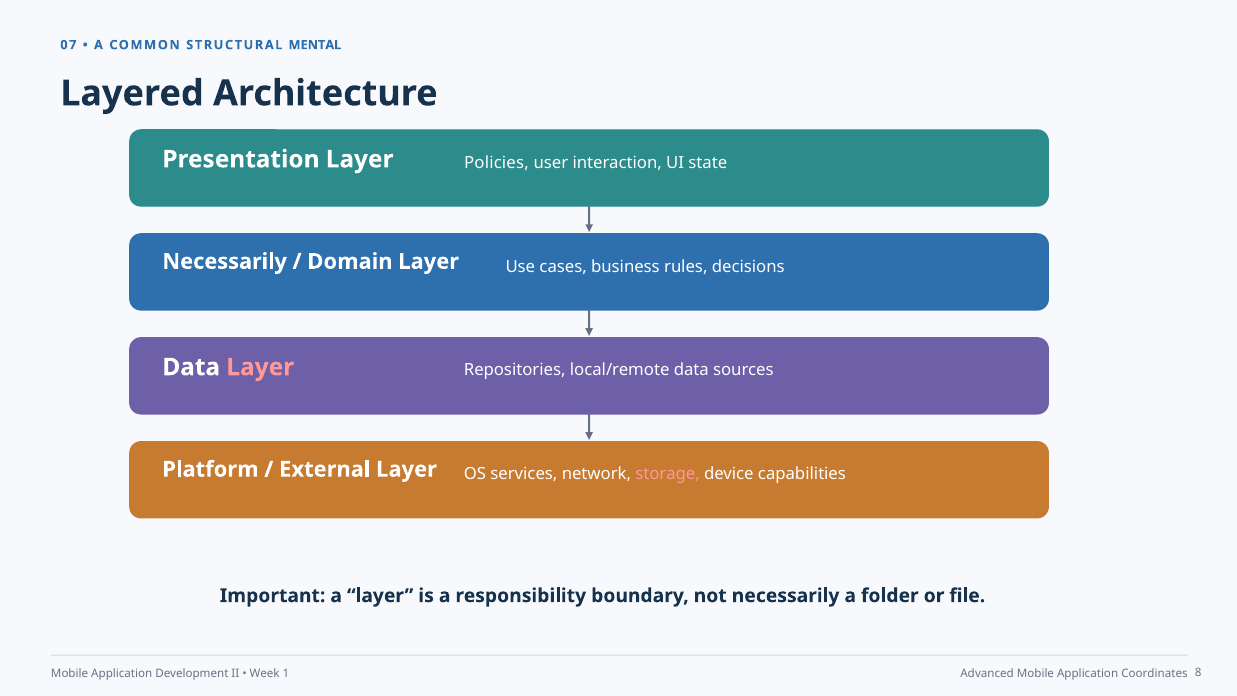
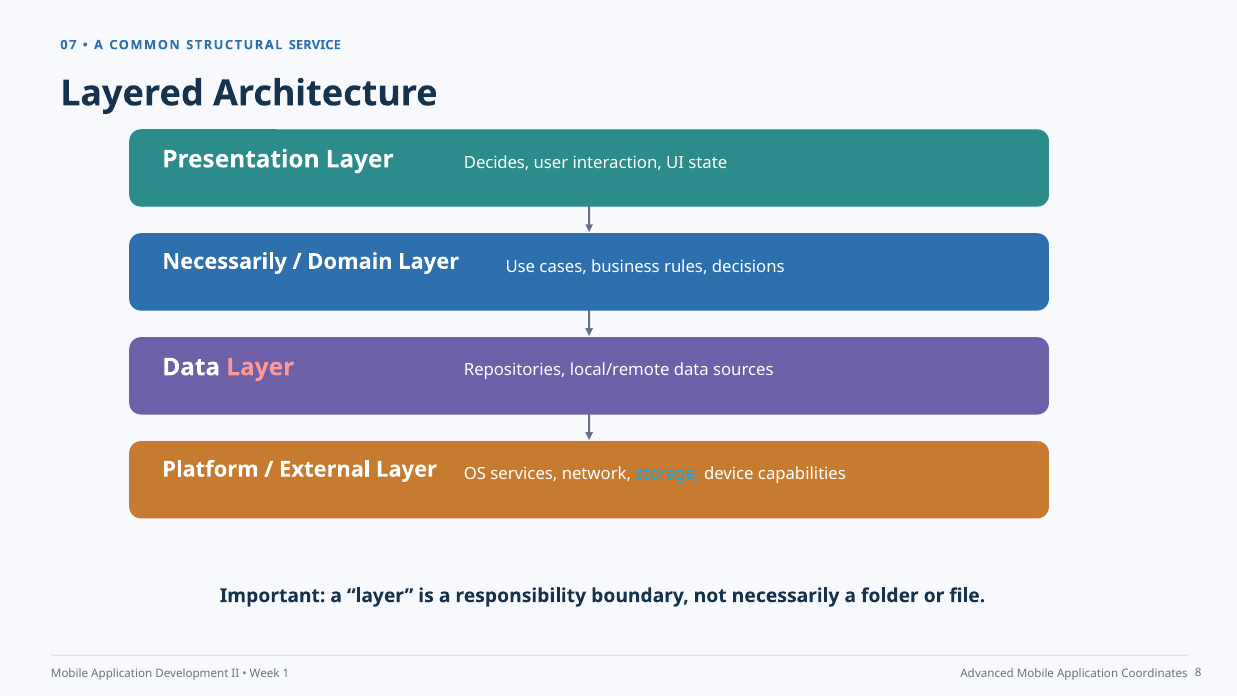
MENTAL: MENTAL -> SERVICE
Policies: Policies -> Decides
storage colour: pink -> light blue
